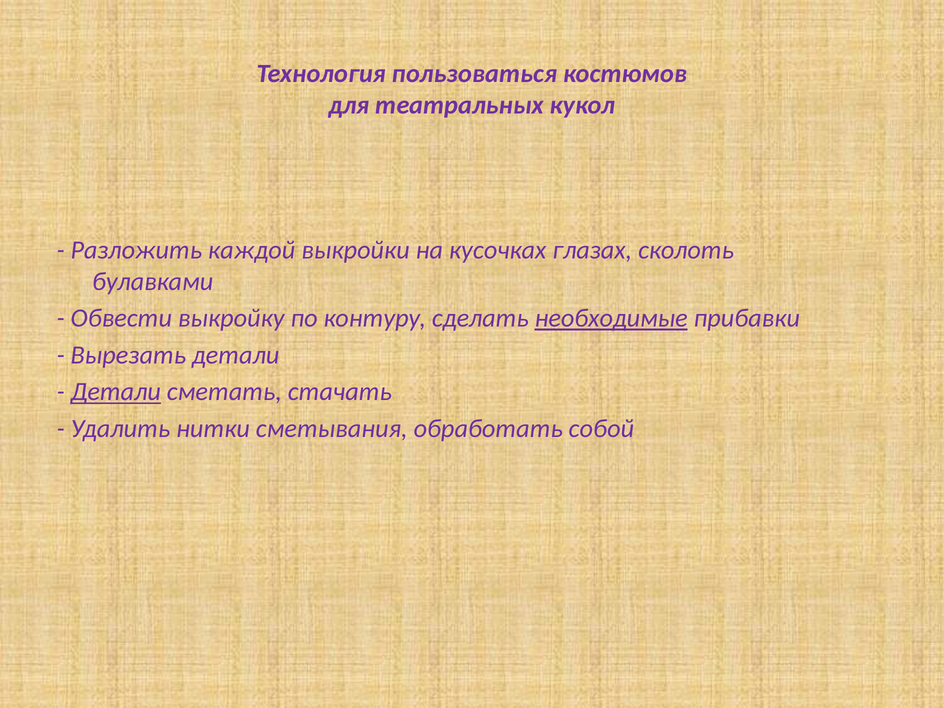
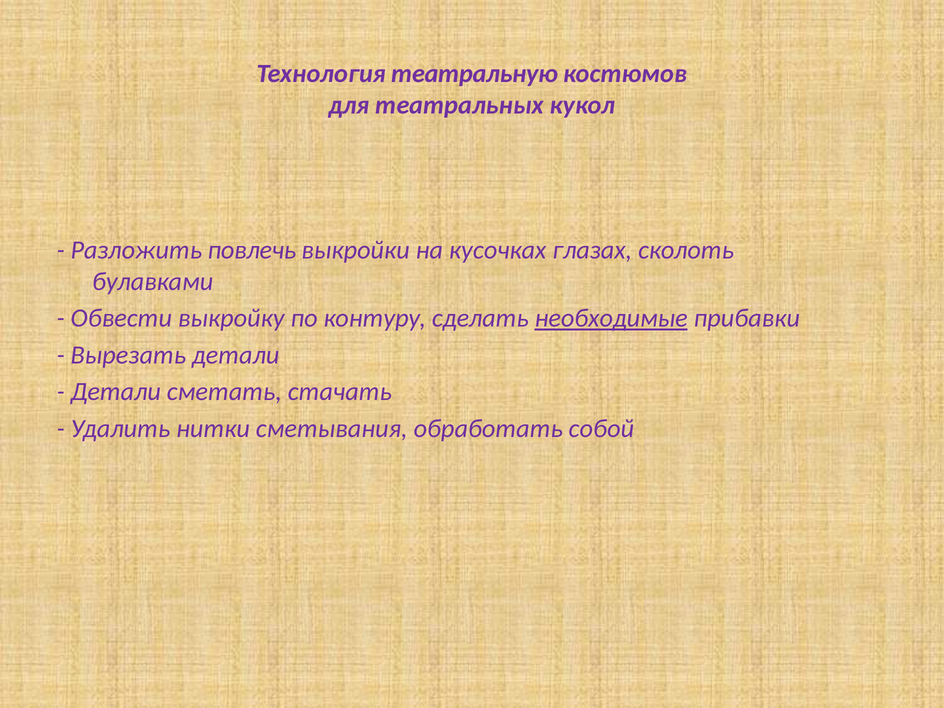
пользоваться: пользоваться -> театральную
каждой: каждой -> повлечь
Детали at (116, 392) underline: present -> none
